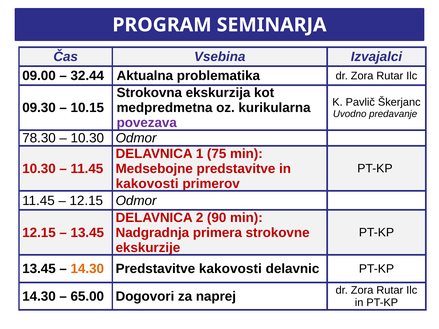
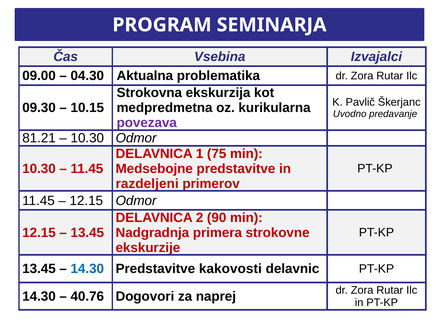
32.44: 32.44 -> 04.30
78.30: 78.30 -> 81.21
kakovosti at (147, 184): kakovosti -> razdeljeni
14.30 at (87, 269) colour: orange -> blue
65.00: 65.00 -> 40.76
